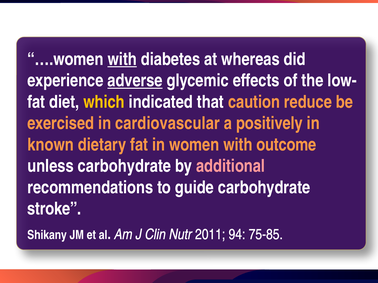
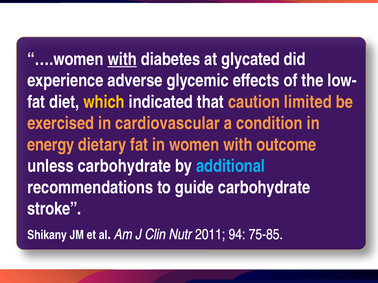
whereas: whereas -> glycated
adverse underline: present -> none
reduce: reduce -> limited
positively: positively -> condition
known: known -> energy
additional colour: pink -> light blue
